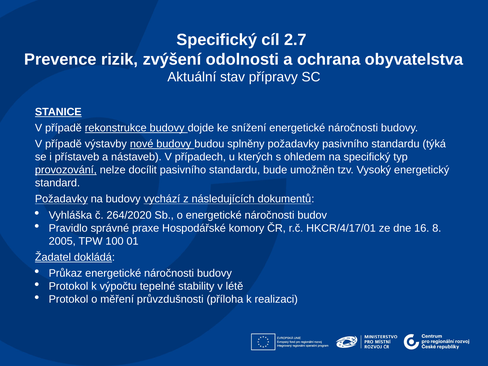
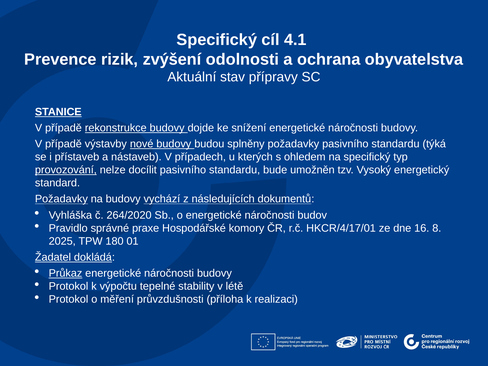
2.7: 2.7 -> 4.1
2005: 2005 -> 2025
100: 100 -> 180
Průkaz underline: none -> present
